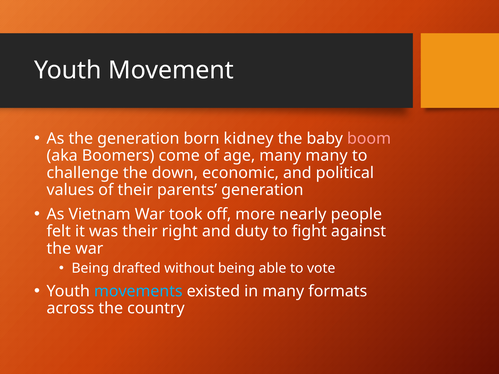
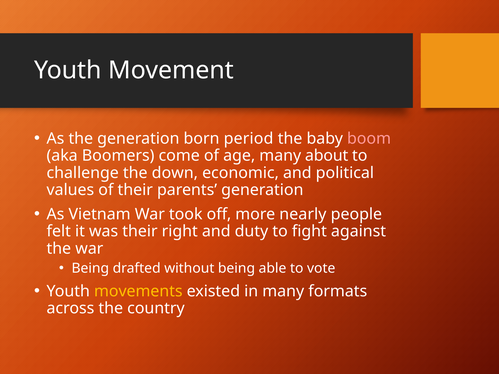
kidney: kidney -> period
many many: many -> about
movements colour: light blue -> yellow
